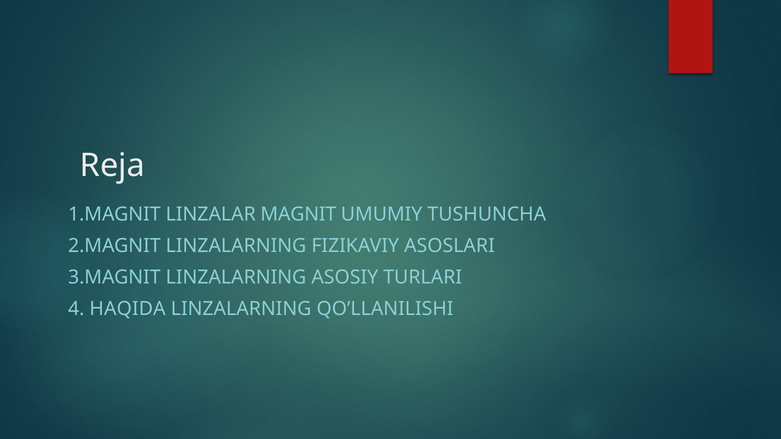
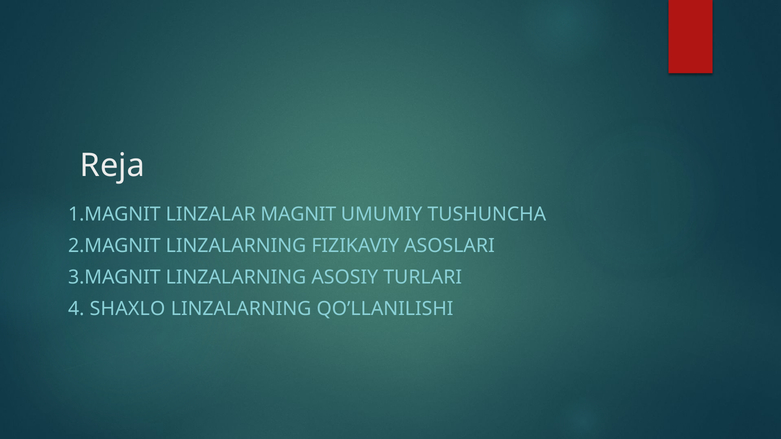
HAQIDA: HAQIDA -> SHAXLO
